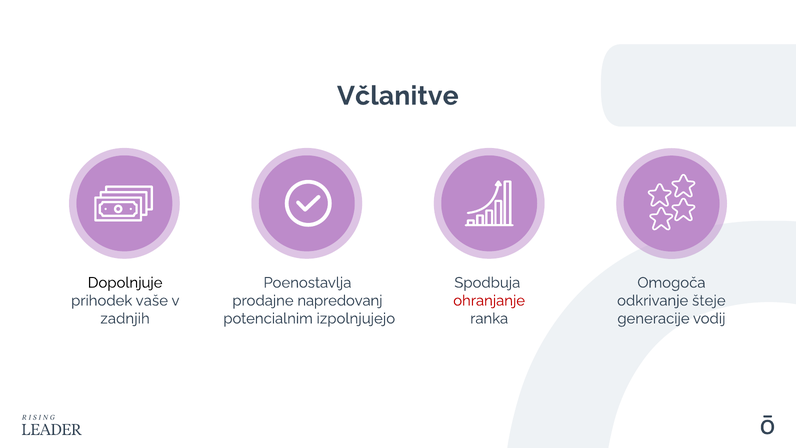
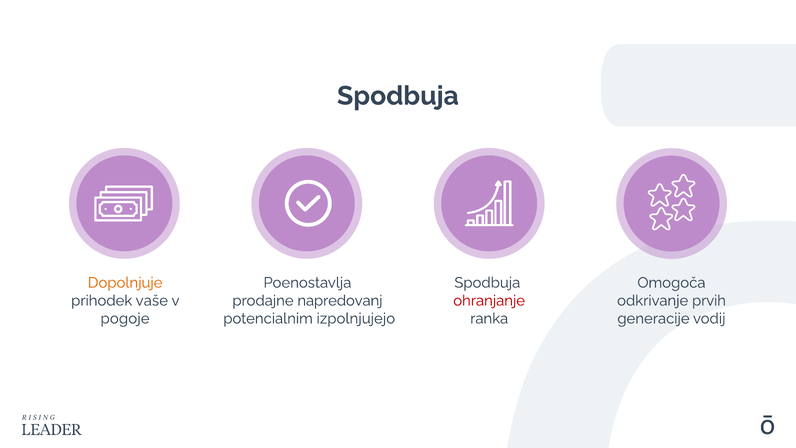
Včlanitve at (398, 96): Včlanitve -> Spodbuja
Dopolnjuje colour: black -> orange
šteje: šteje -> prvih
zadnjih: zadnjih -> pogoje
